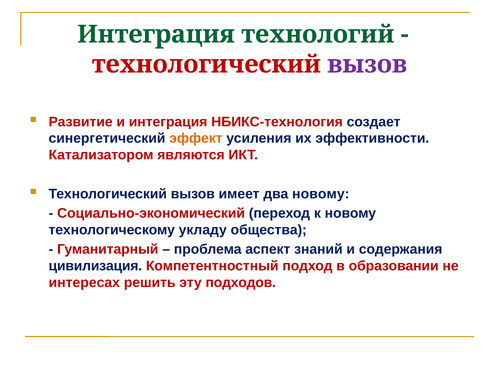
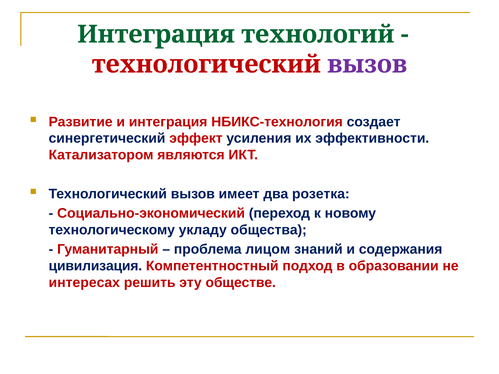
эффект colour: orange -> red
два новому: новому -> розетка
аспект: аспект -> лицом
подходов: подходов -> обществе
